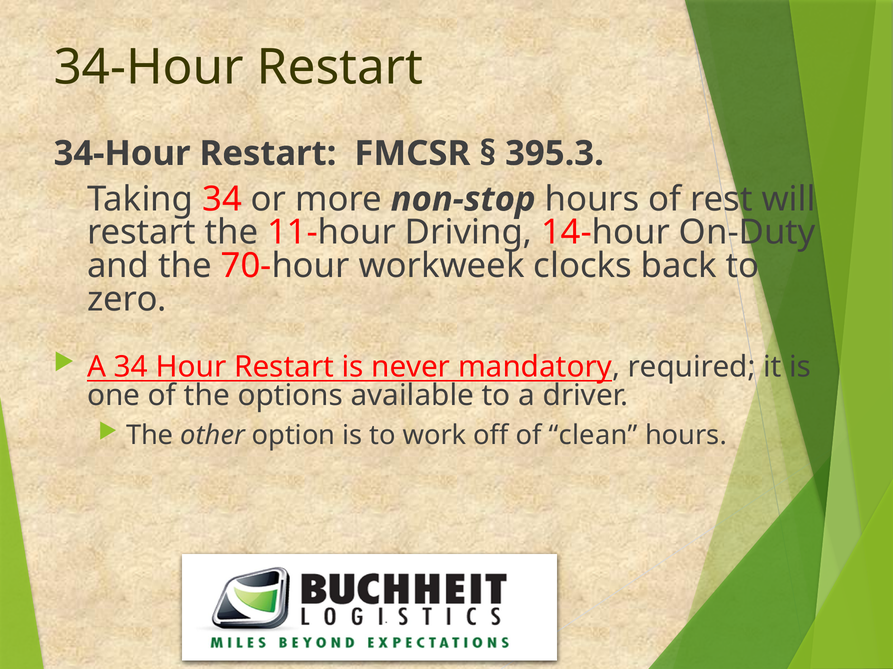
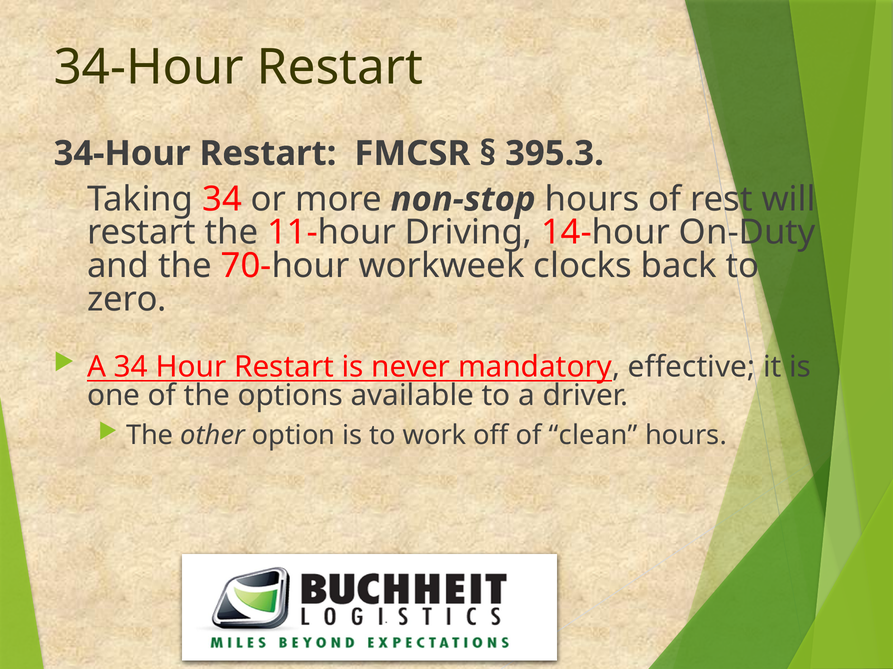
required: required -> effective
